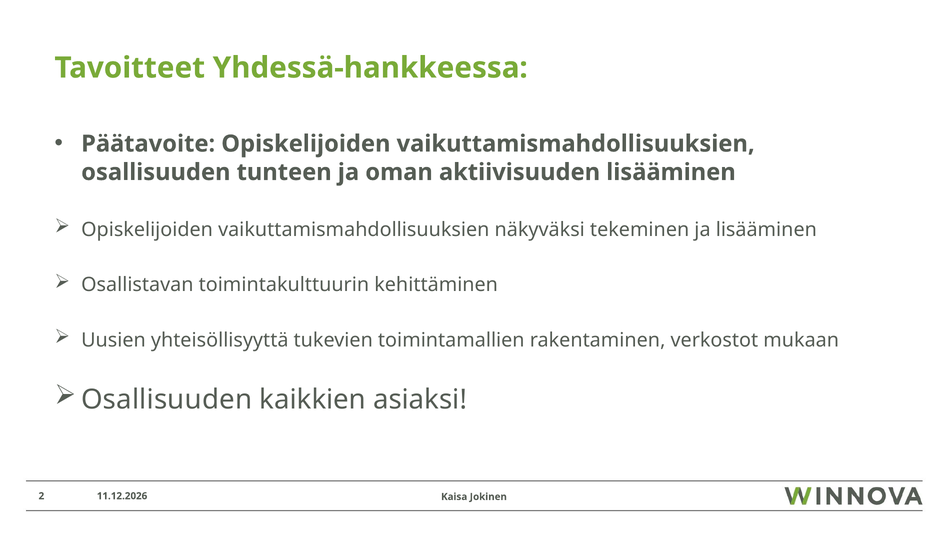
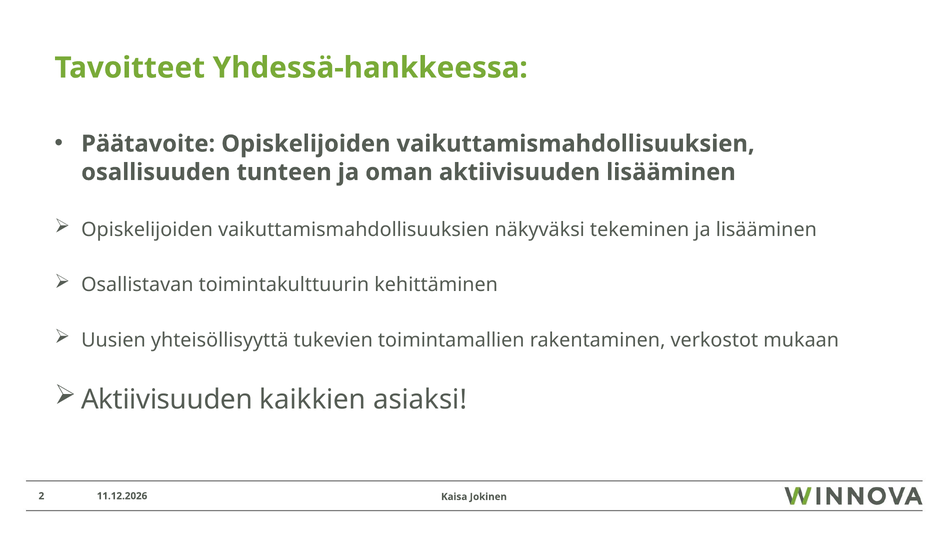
Osallisuuden at (167, 400): Osallisuuden -> Aktiivisuuden
